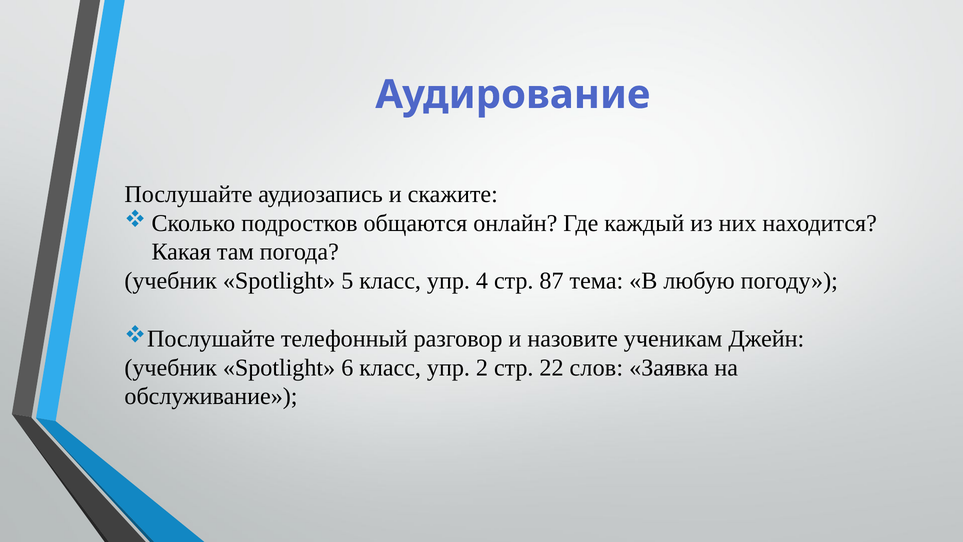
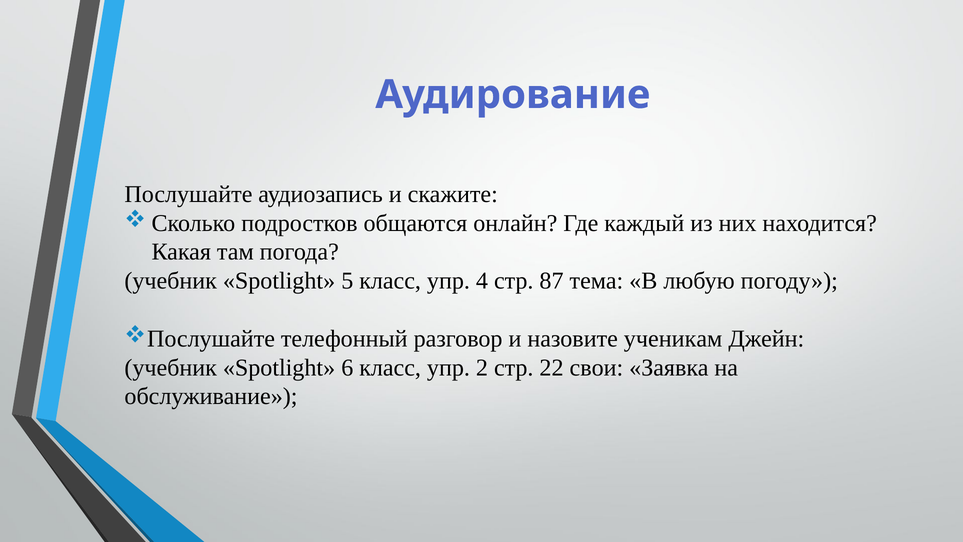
слов: слов -> свои
